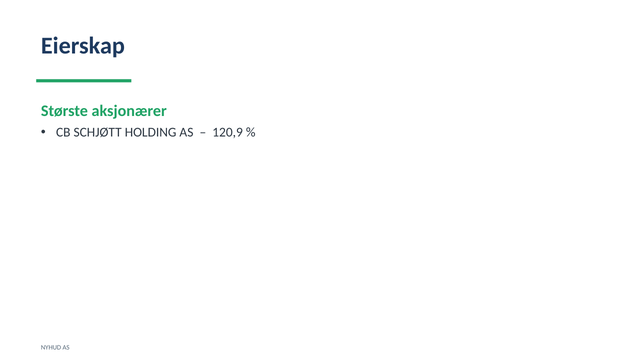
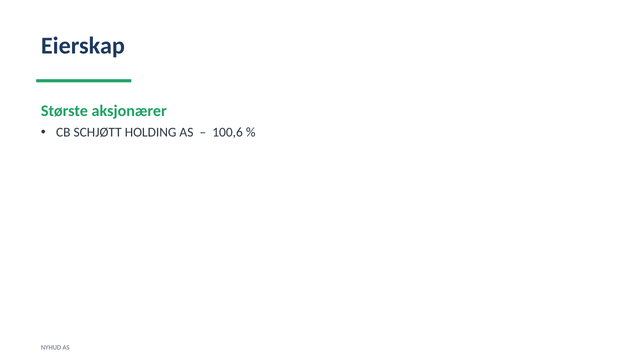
120,9: 120,9 -> 100,6
